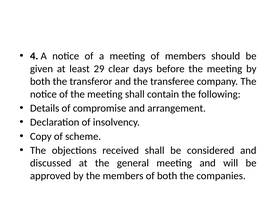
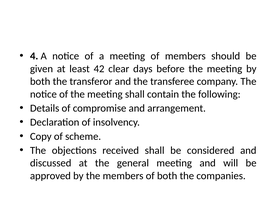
29: 29 -> 42
